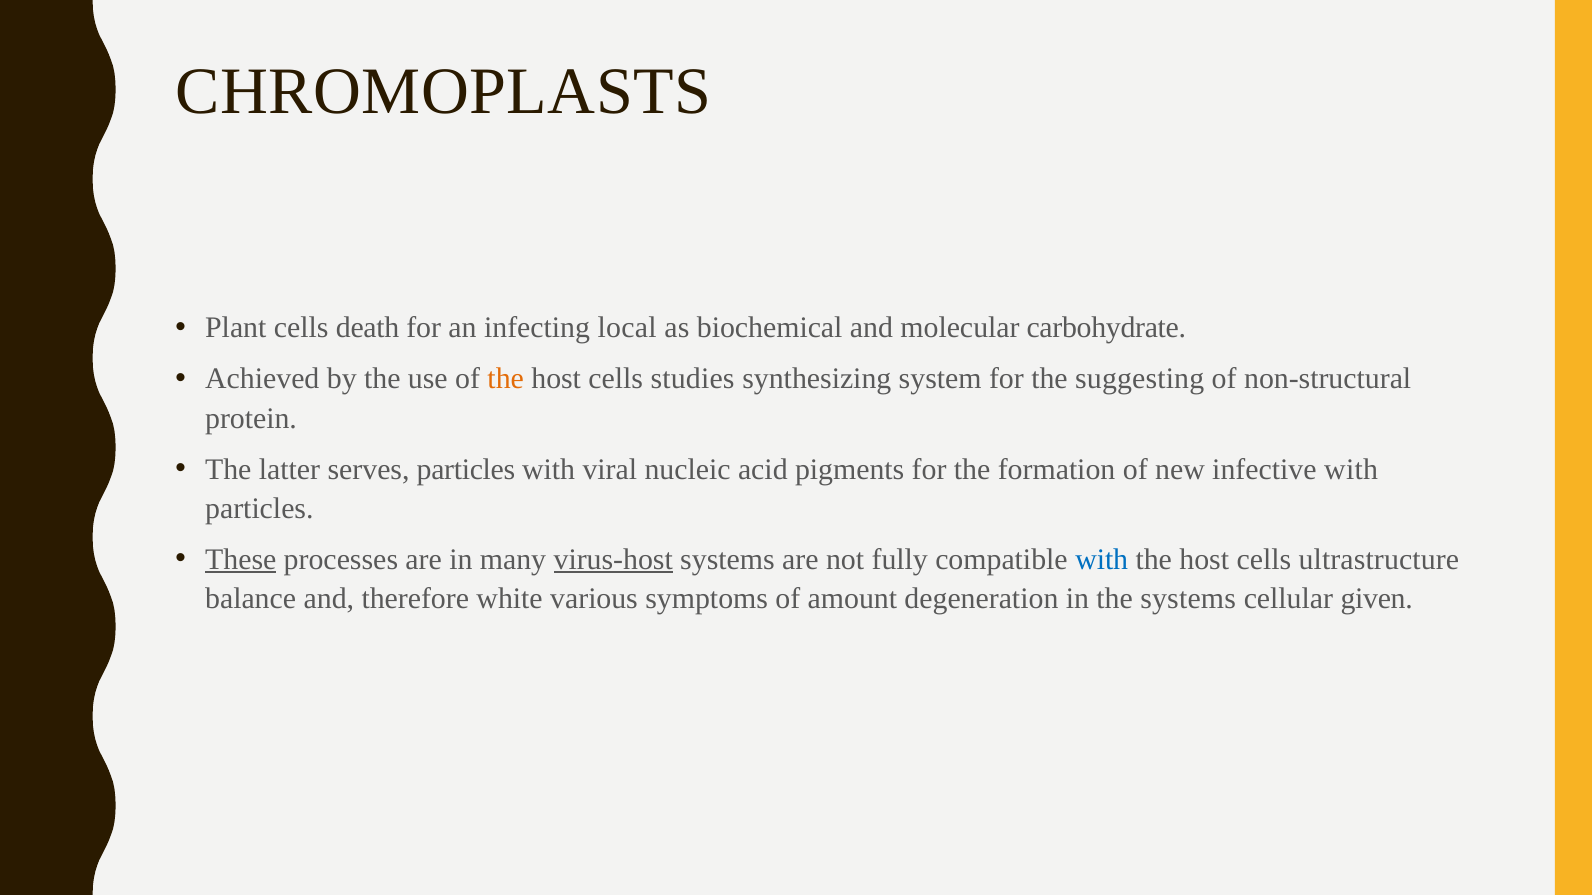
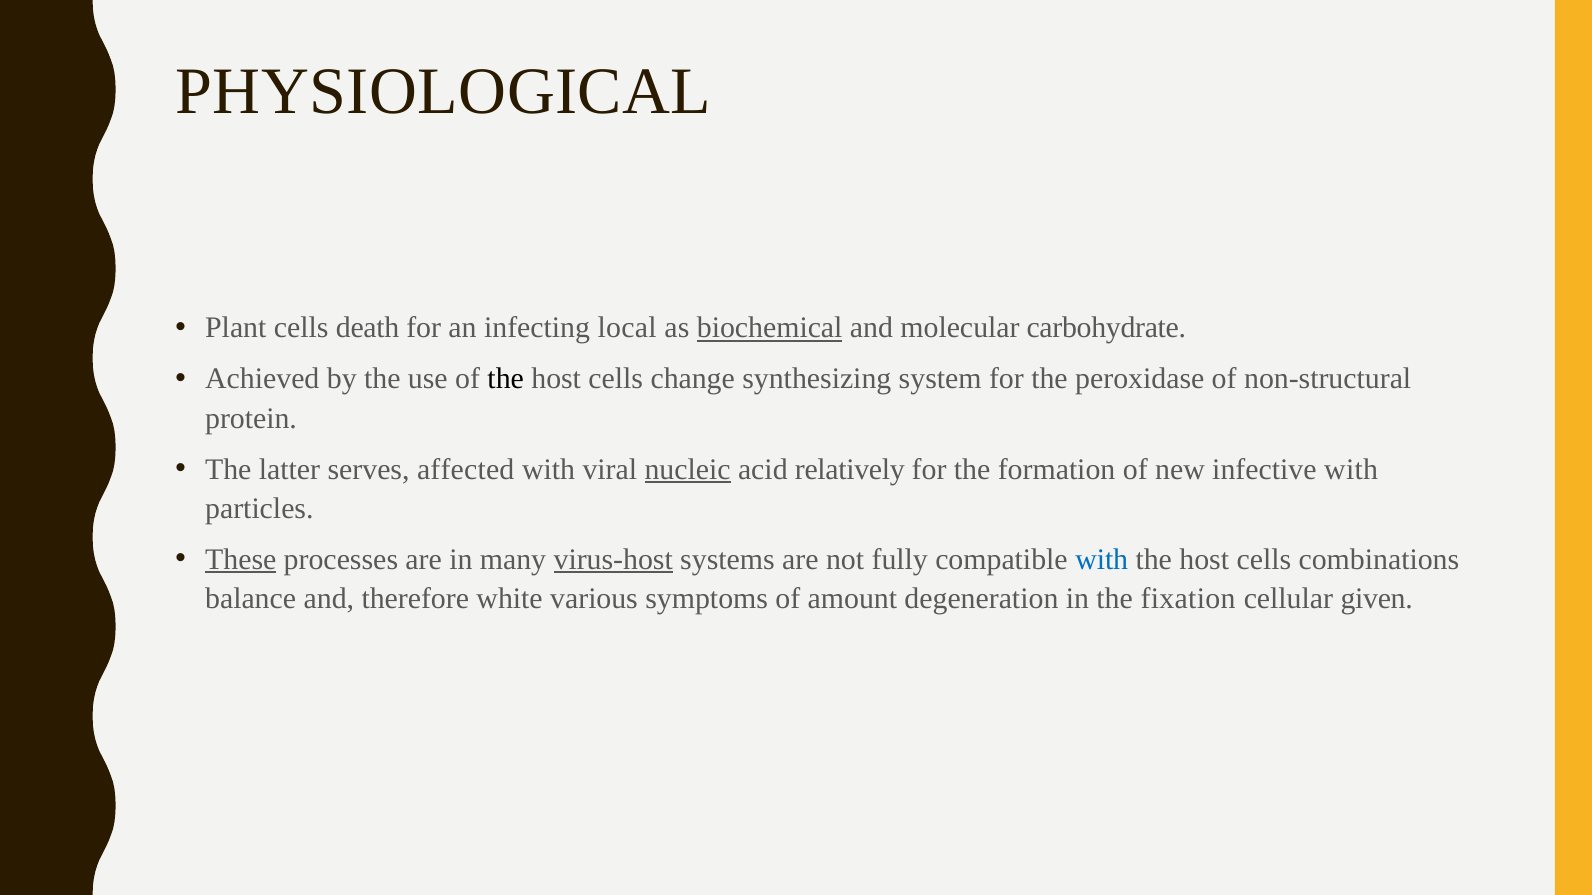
CHROMOPLASTS: CHROMOPLASTS -> PHYSIOLOGICAL
biochemical underline: none -> present
the at (506, 379) colour: orange -> black
studies: studies -> change
suggesting: suggesting -> peroxidase
serves particles: particles -> affected
nucleic underline: none -> present
pigments: pigments -> relatively
ultrastructure: ultrastructure -> combinations
the systems: systems -> fixation
